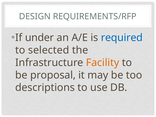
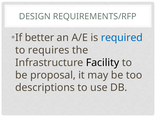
under: under -> better
selected: selected -> requires
Facility colour: orange -> black
